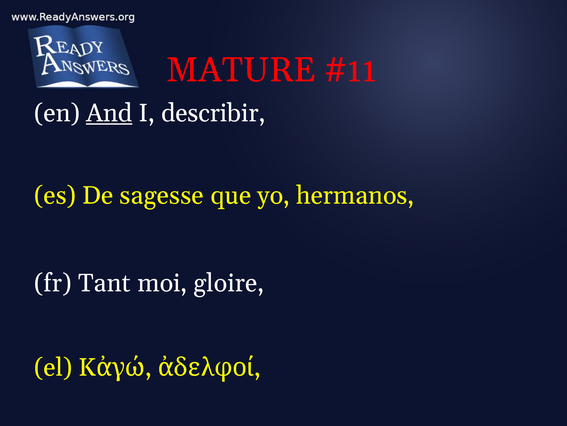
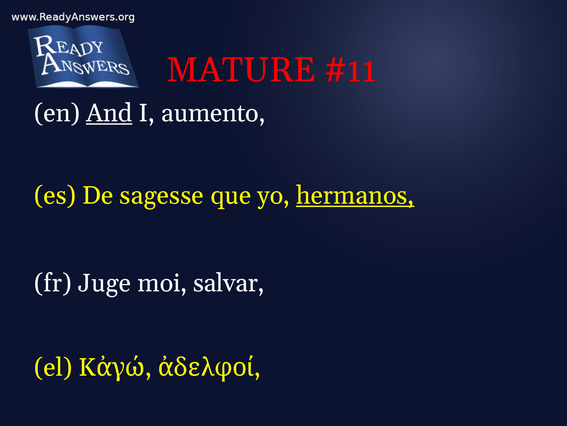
describir: describir -> aumento
hermanos underline: none -> present
Tant: Tant -> Juge
gloire: gloire -> salvar
